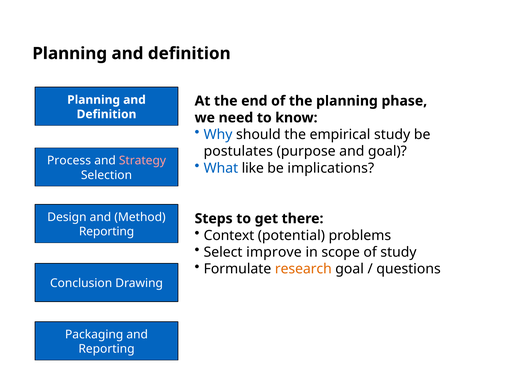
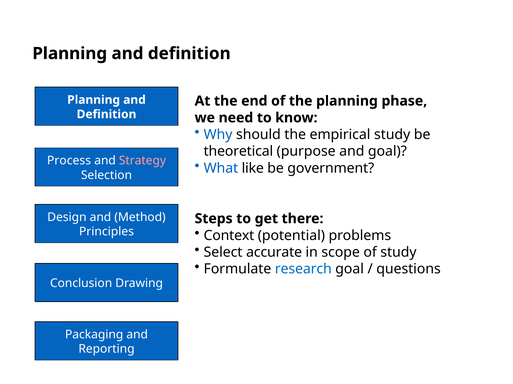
postulates: postulates -> theoretical
implications: implications -> government
Reporting at (107, 232): Reporting -> Principles
improve: improve -> accurate
research colour: orange -> blue
